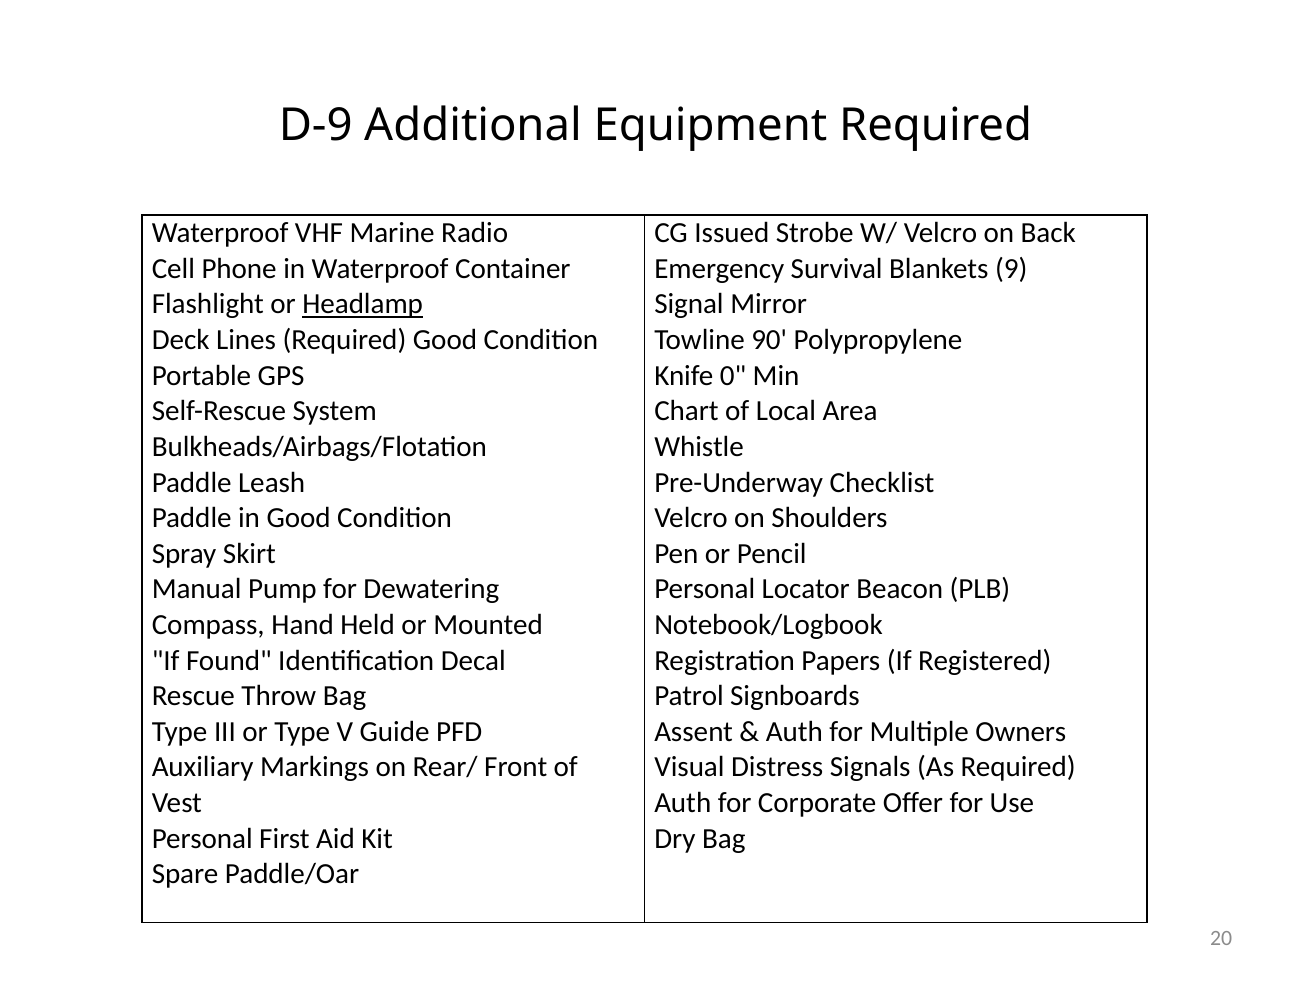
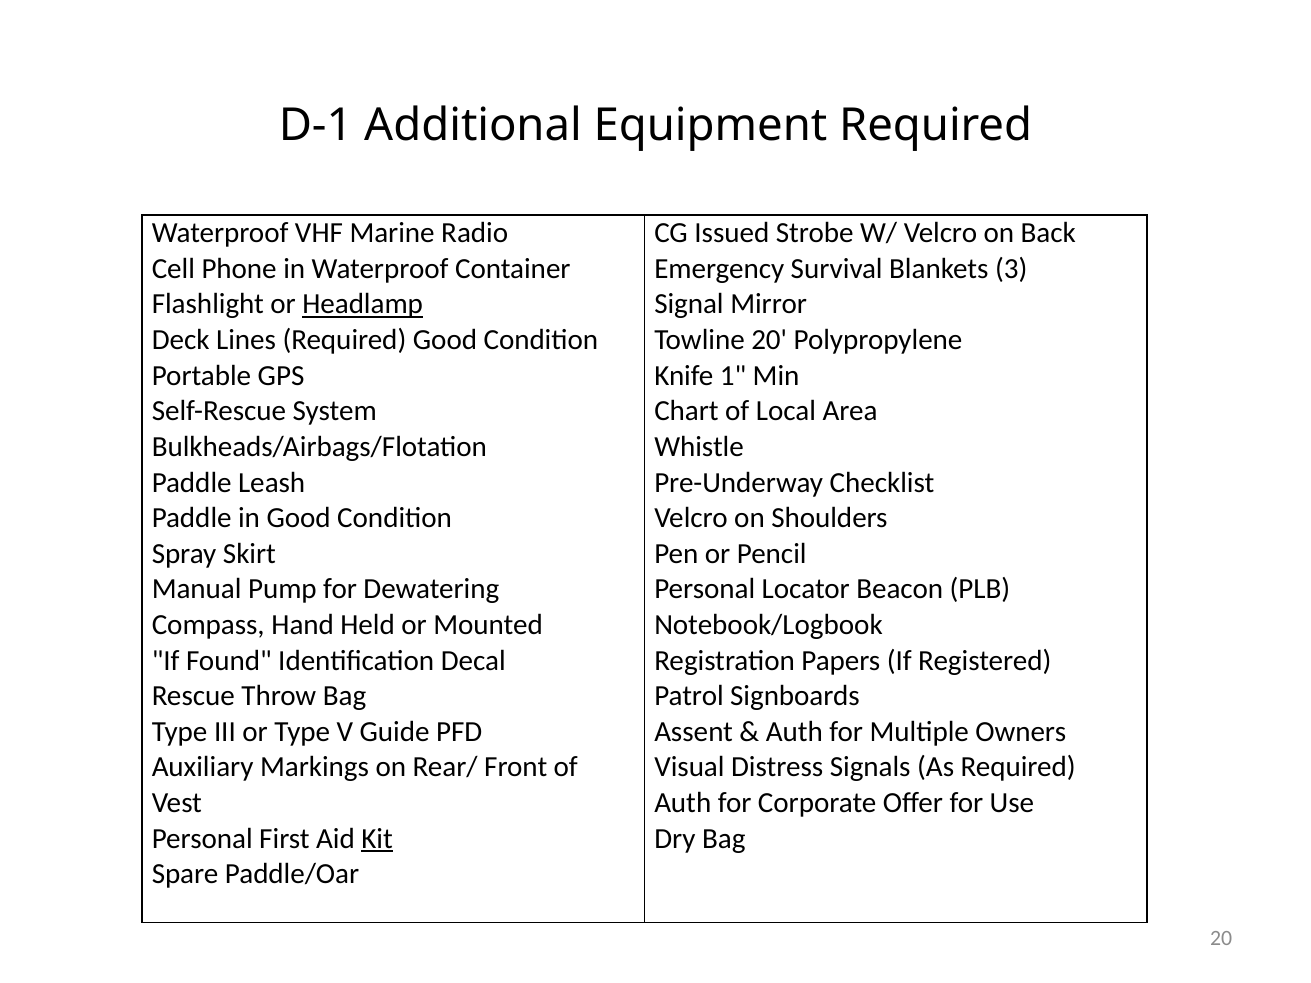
D-9: D-9 -> D-1
9: 9 -> 3
Towline 90: 90 -> 20
0: 0 -> 1
Kit underline: none -> present
